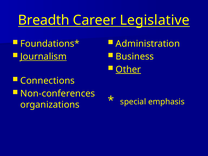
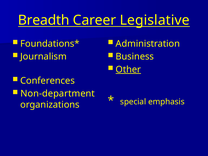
Journalism underline: present -> none
Connections: Connections -> Conferences
Non-conferences: Non-conferences -> Non-department
